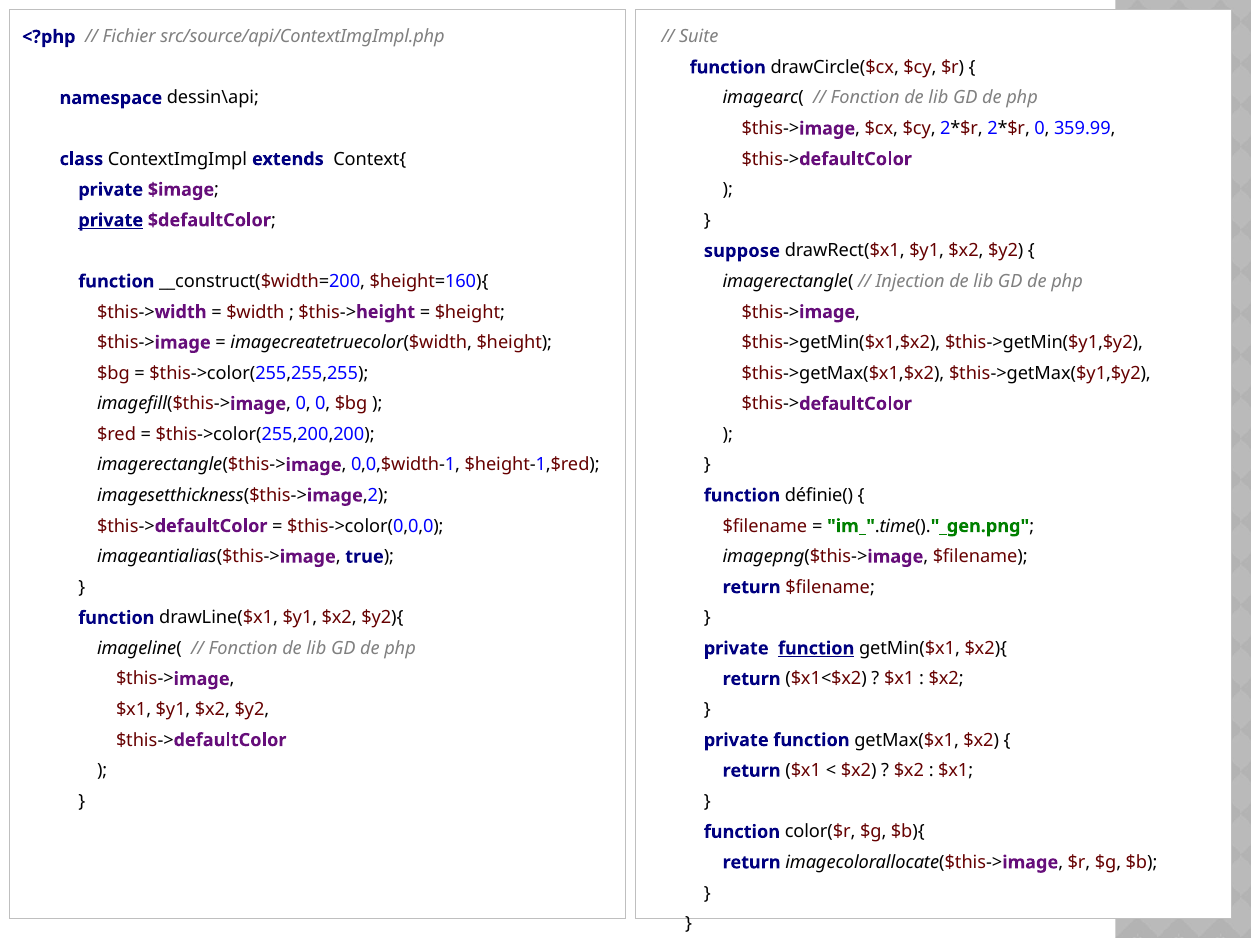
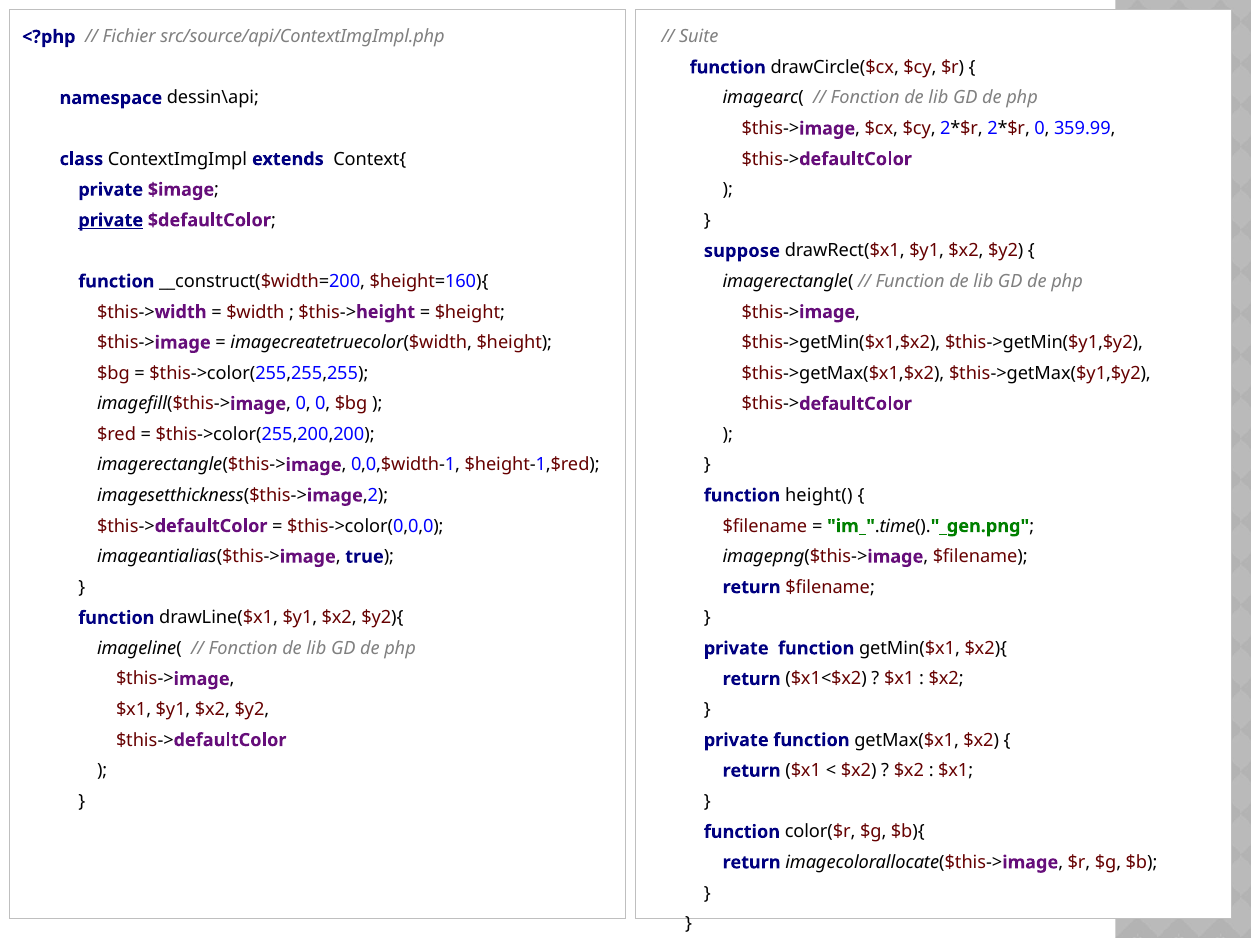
Injection at (910, 282): Injection -> Function
définie(: définie( -> height(
function at (816, 649) underline: present -> none
